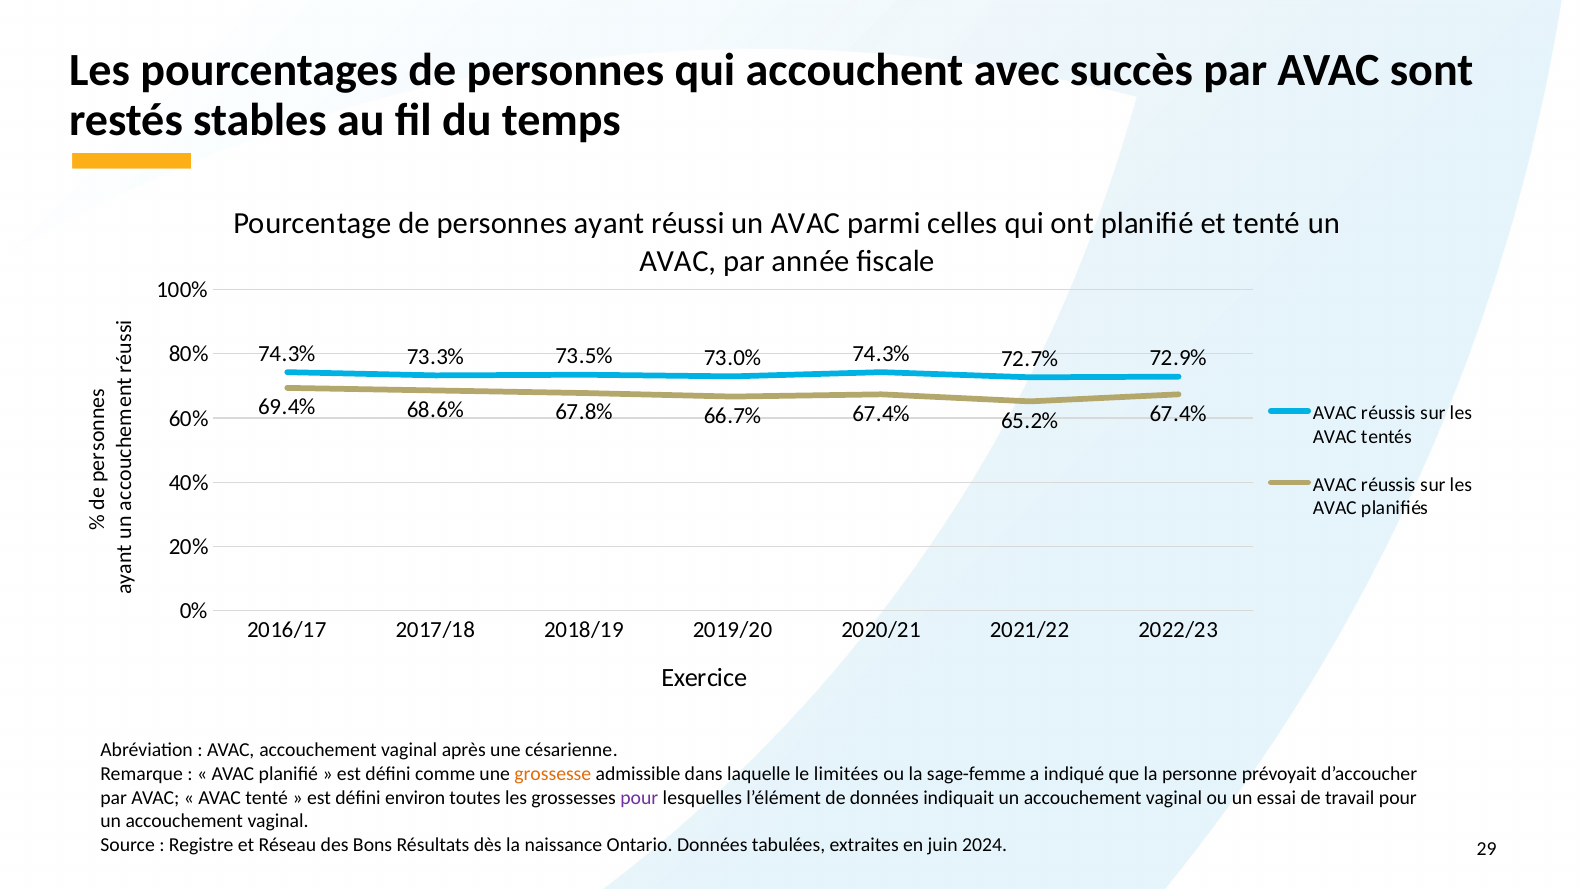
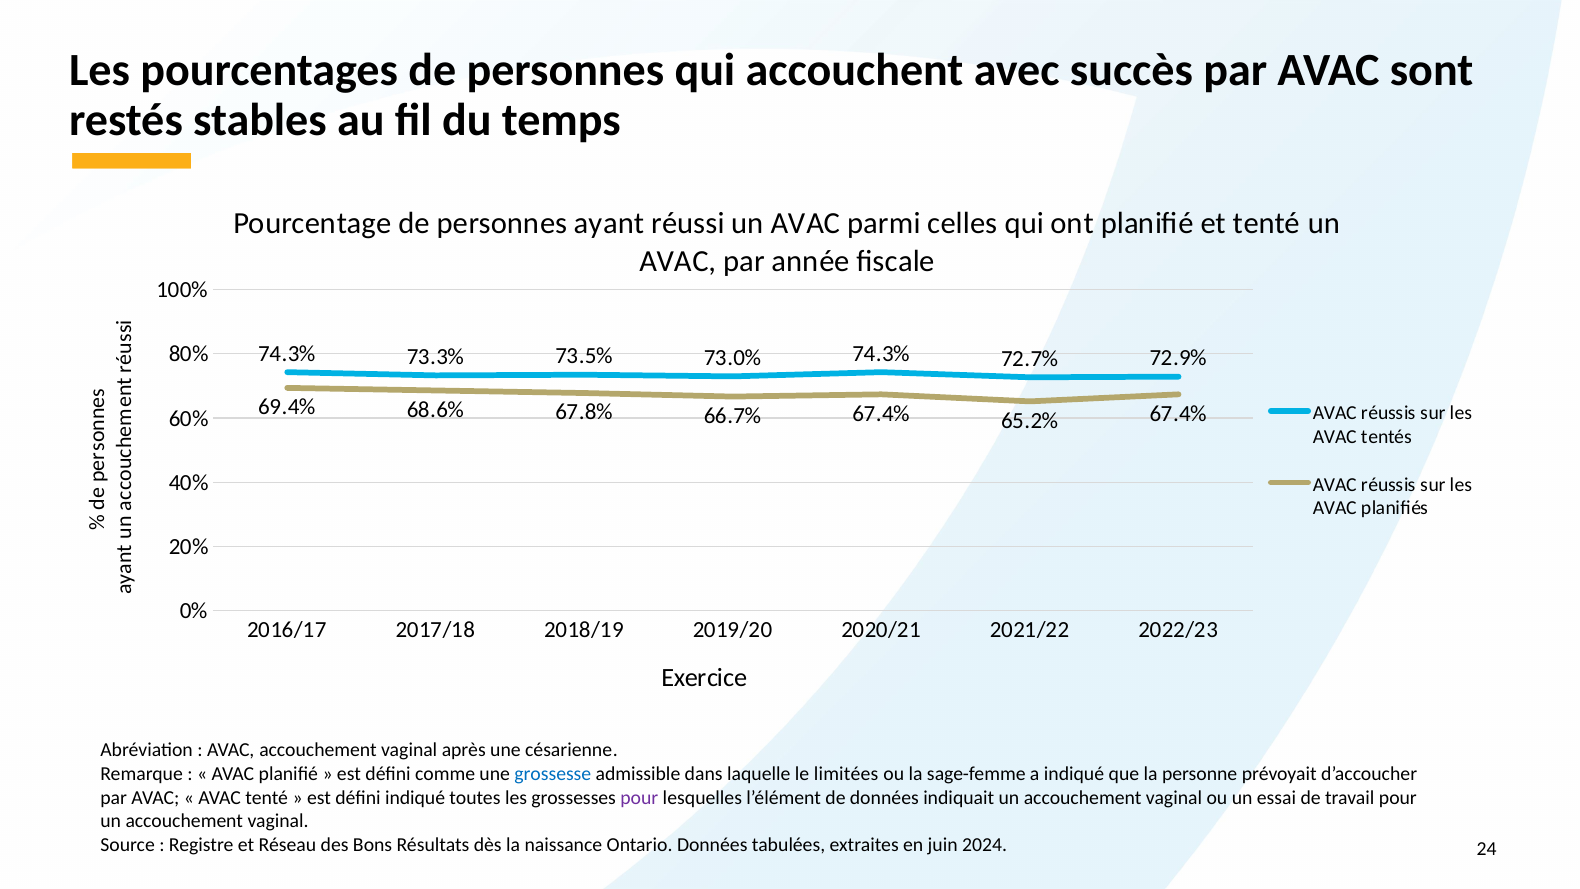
grossesse colour: orange -> blue
défini environ: environ -> indiqué
29: 29 -> 24
